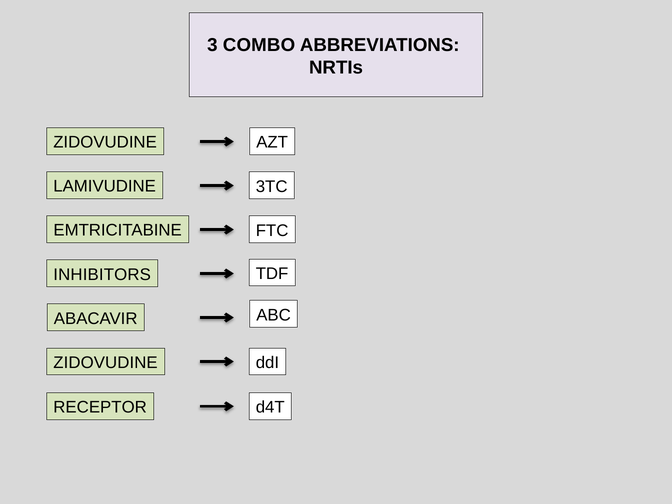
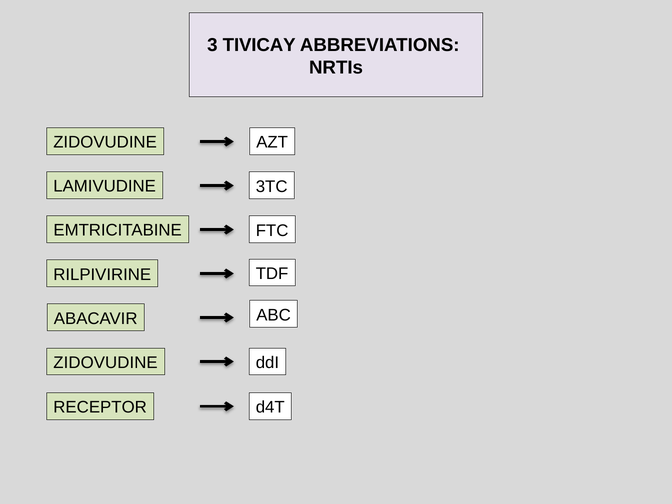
COMBO: COMBO -> TIVICAY
INHIBITORS: INHIBITORS -> RILPIVIRINE
